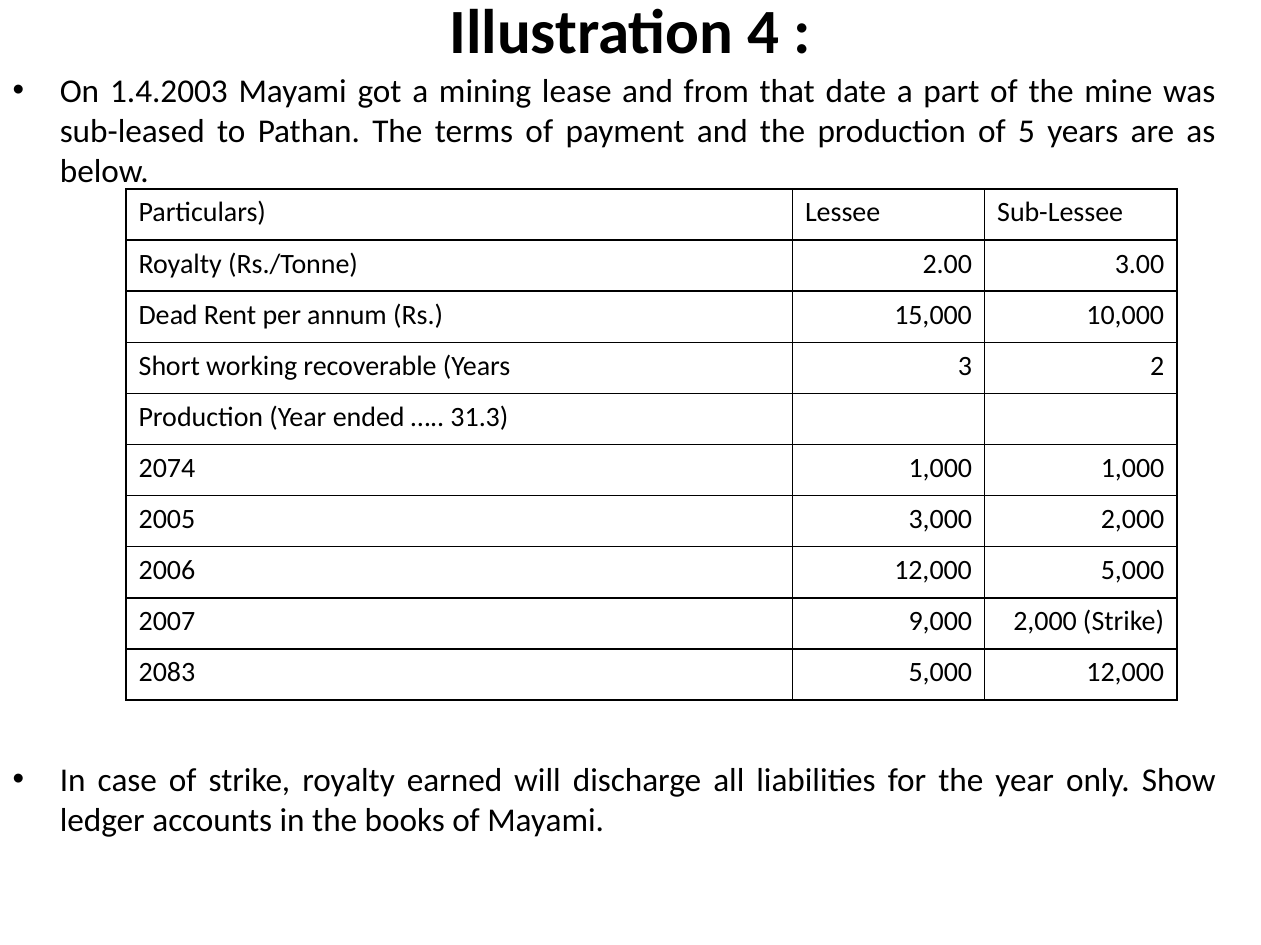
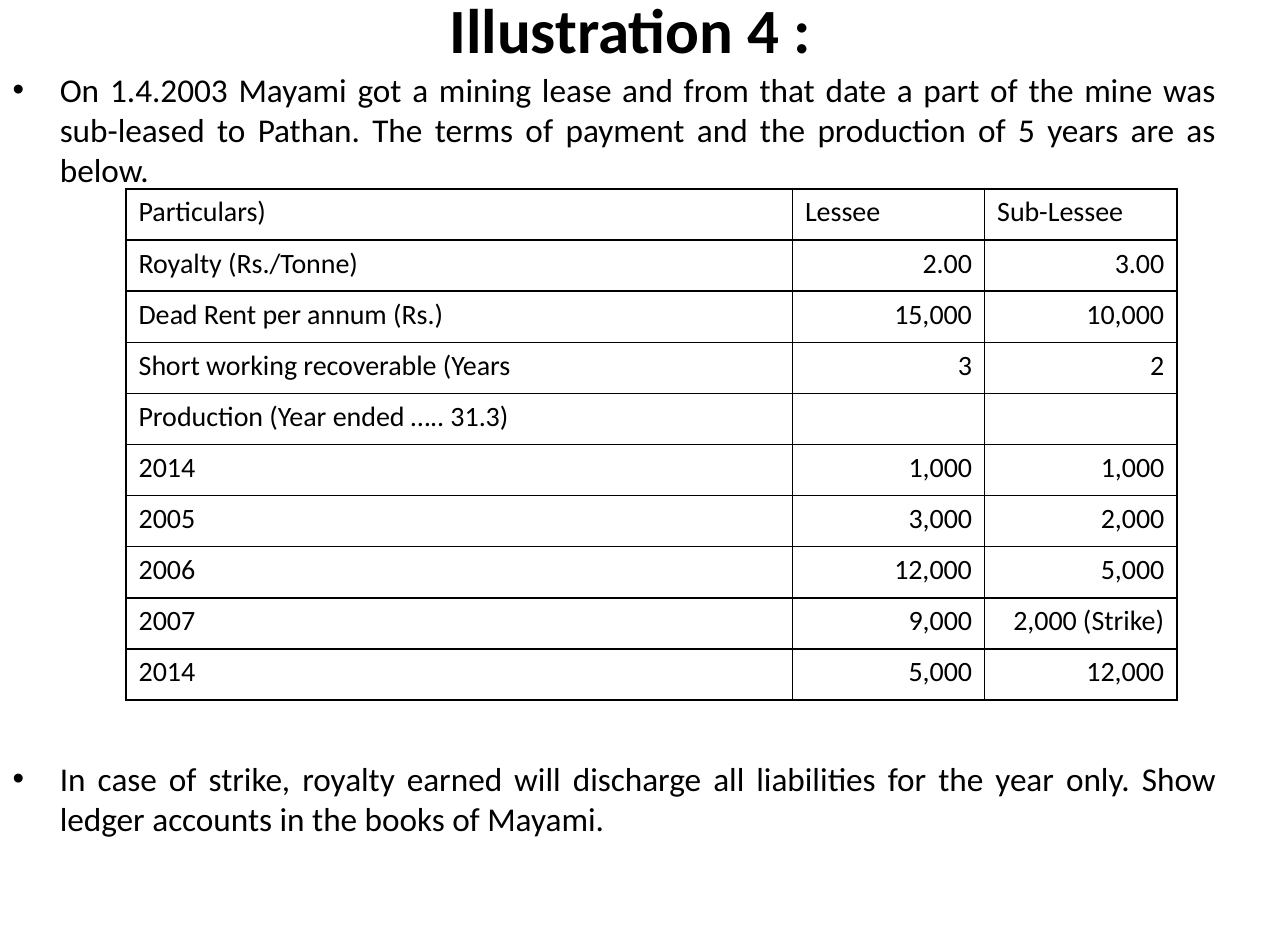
2074 at (167, 469): 2074 -> 2014
2083 at (167, 673): 2083 -> 2014
